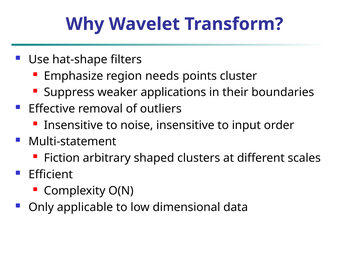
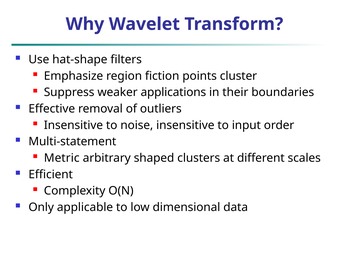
needs: needs -> fiction
Fiction: Fiction -> Metric
